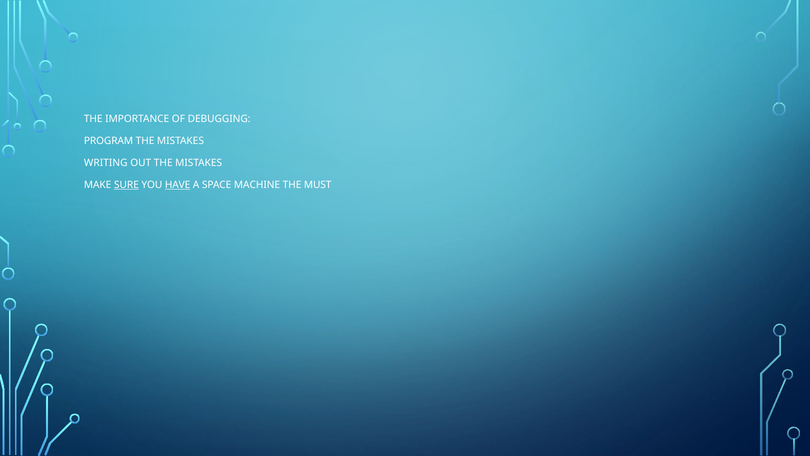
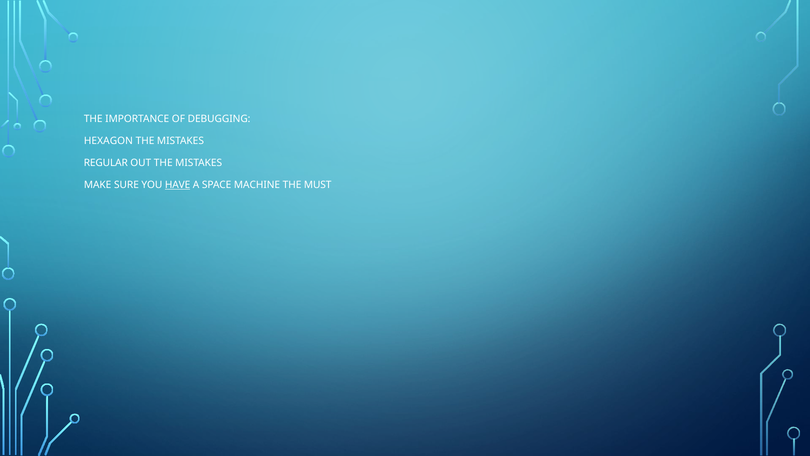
PROGRAM: PROGRAM -> HEXAGON
WRITING: WRITING -> REGULAR
SURE underline: present -> none
